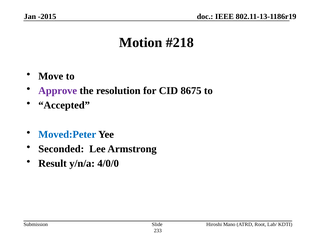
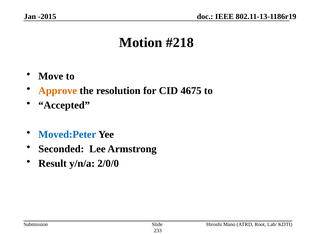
Approve colour: purple -> orange
8675: 8675 -> 4675
4/0/0: 4/0/0 -> 2/0/0
